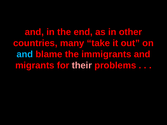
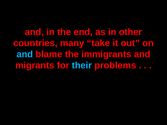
their colour: pink -> light blue
